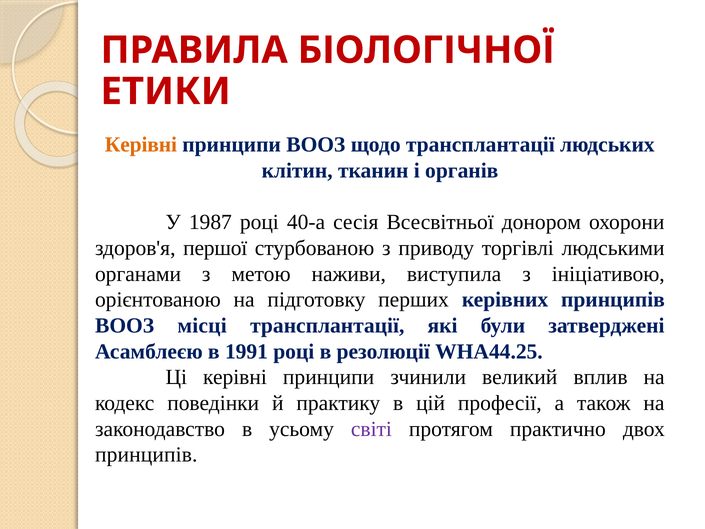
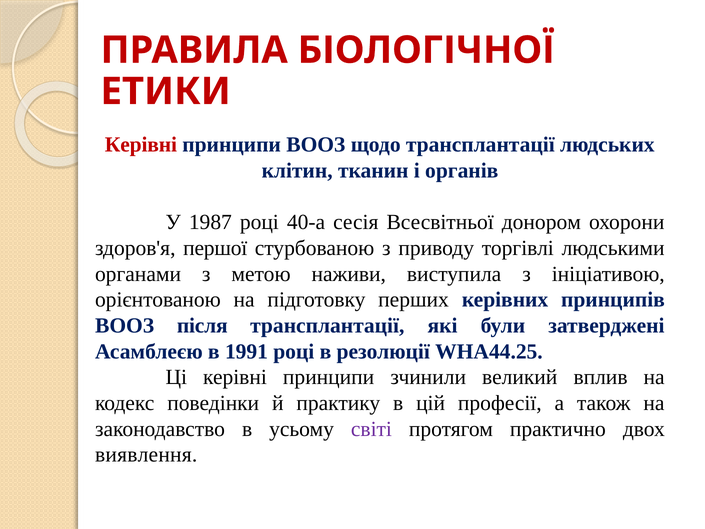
Керівні at (141, 145) colour: orange -> red
місці: місці -> після
принципів at (146, 455): принципів -> виявлення
